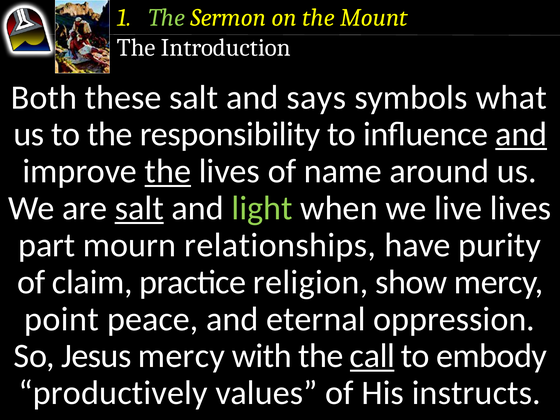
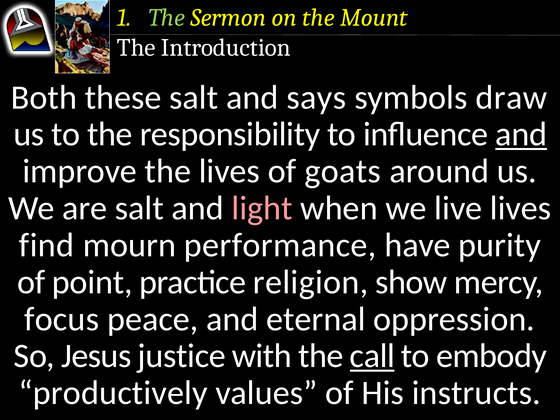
what: what -> draw
the at (168, 171) underline: present -> none
name: name -> goats
salt at (139, 208) underline: present -> none
light colour: light green -> pink
part: part -> find
relationships: relationships -> performance
claim: claim -> point
point: point -> focus
Jesus mercy: mercy -> justice
